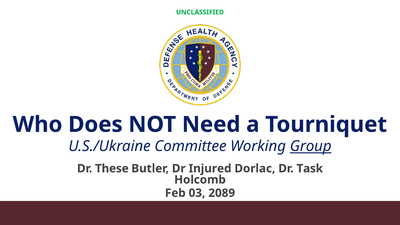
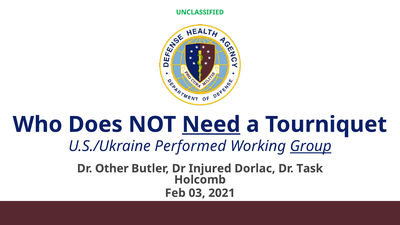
Need underline: none -> present
Committee: Committee -> Performed
These: These -> Other
2089: 2089 -> 2021
